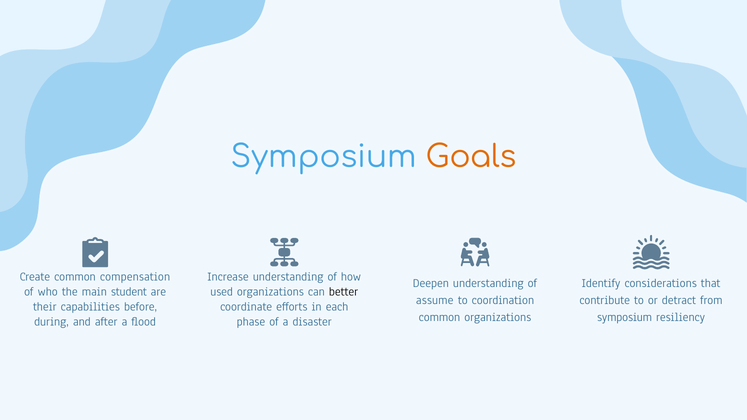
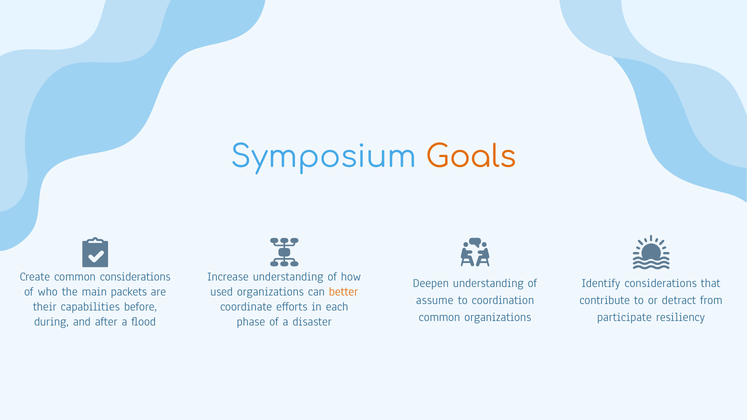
common compensation: compensation -> considerations
student: student -> packets
better colour: black -> orange
symposium at (625, 318): symposium -> participate
